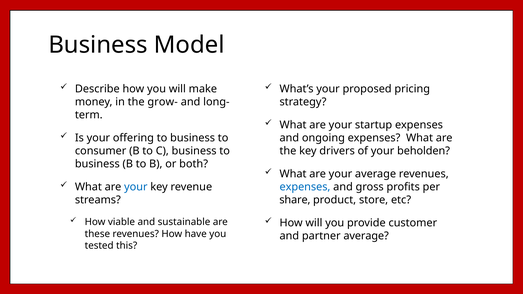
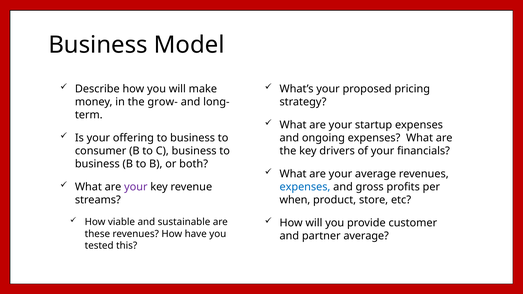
beholden: beholden -> financials
your at (136, 187) colour: blue -> purple
share: share -> when
